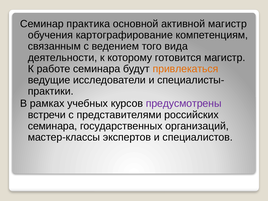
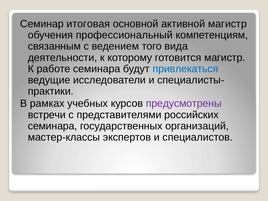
практика: практика -> итоговая
картографирование: картографирование -> профессиональный
привлекаться colour: orange -> blue
